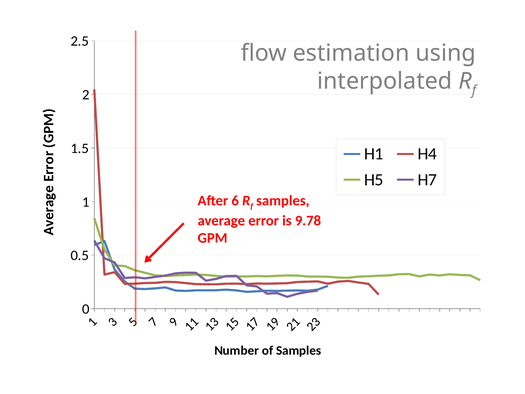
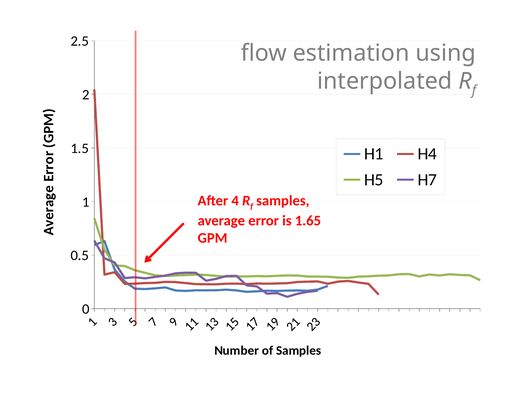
6: 6 -> 4
9.78: 9.78 -> 1.65
